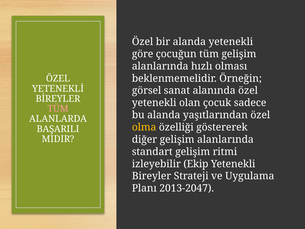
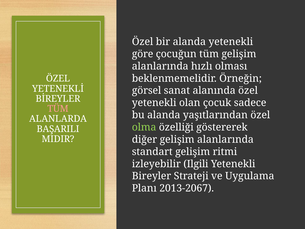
olma colour: yellow -> light green
Ekip: Ekip -> Ilgili
2013-2047: 2013-2047 -> 2013-2067
